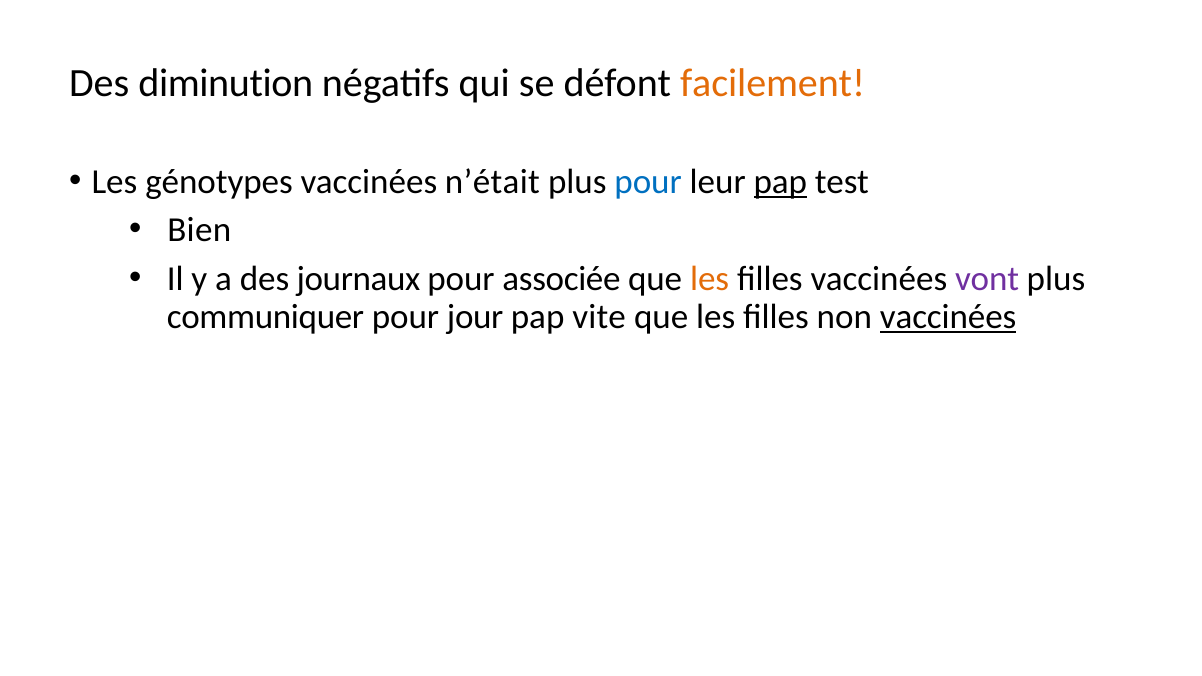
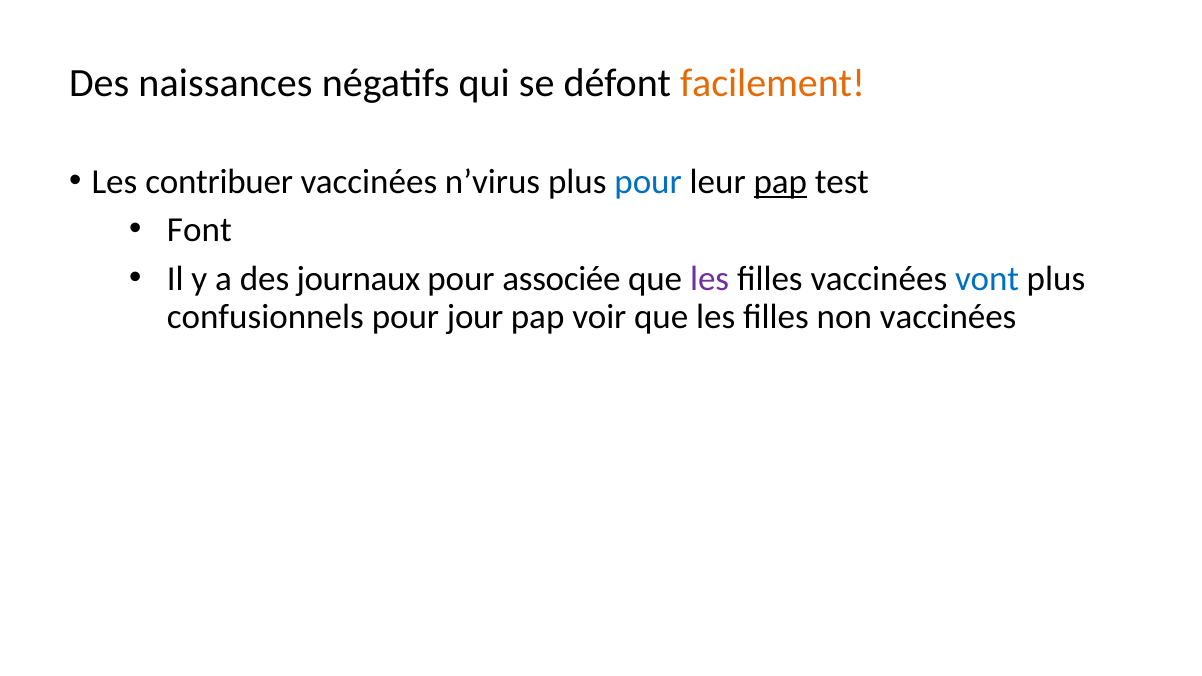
diminution: diminution -> naissances
génotypes: génotypes -> contribuer
n’était: n’était -> n’virus
Bien: Bien -> Font
les at (710, 279) colour: orange -> purple
vont colour: purple -> blue
communiquer: communiquer -> confusionnels
vite: vite -> voir
vaccinées at (948, 317) underline: present -> none
